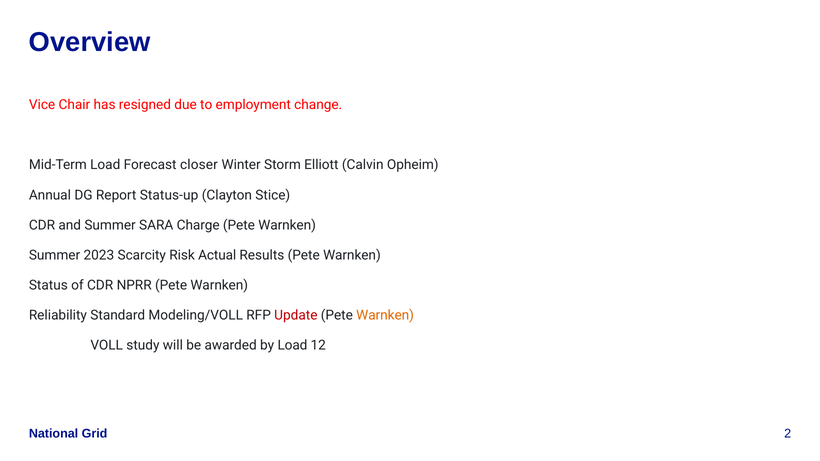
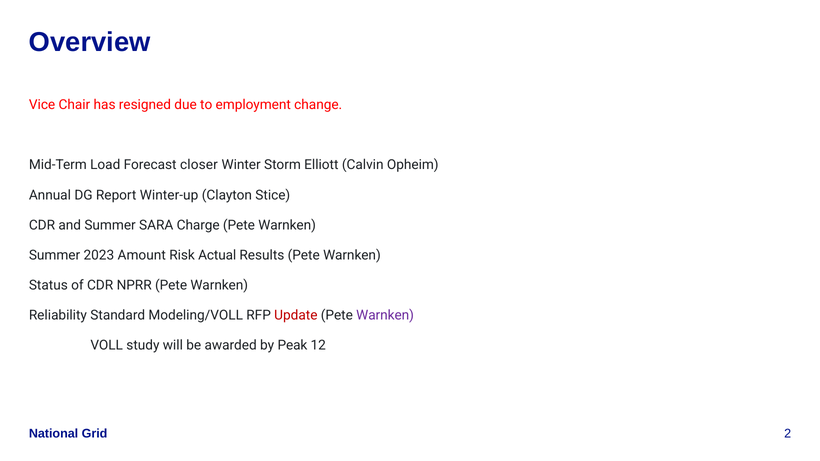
Status-up: Status-up -> Winter-up
Scarcity: Scarcity -> Amount
Warnken at (385, 315) colour: orange -> purple
by Load: Load -> Peak
